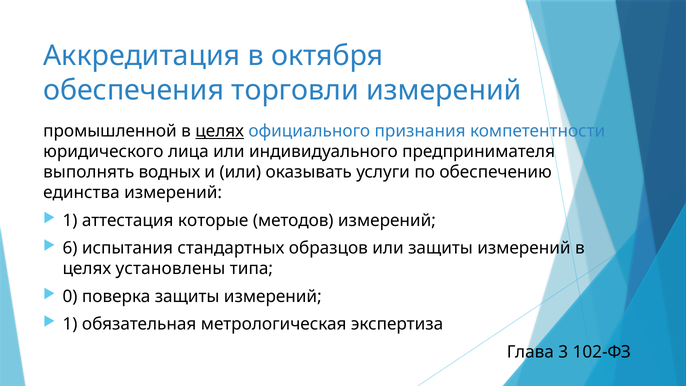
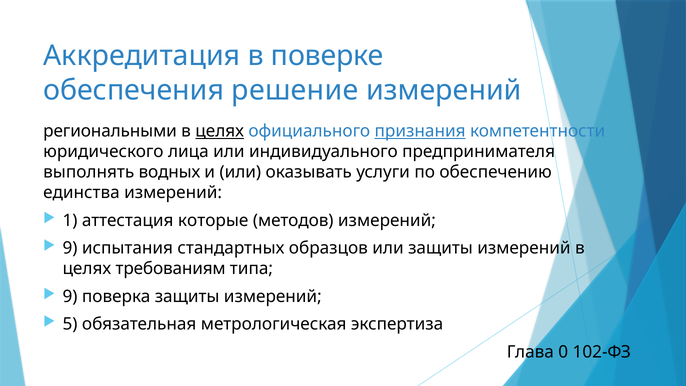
октября: октября -> поверке
торговли: торговли -> решение
промышленной: промышленной -> региональными
признания underline: none -> present
6 at (70, 248): 6 -> 9
установлены: установлены -> требованиям
0 at (70, 296): 0 -> 9
1 at (70, 324): 1 -> 5
3: 3 -> 0
